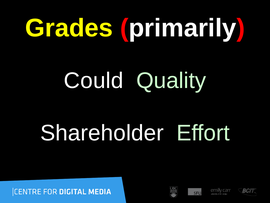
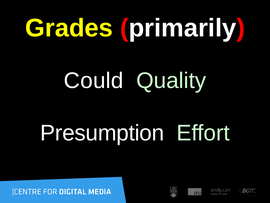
Shareholder: Shareholder -> Presumption
